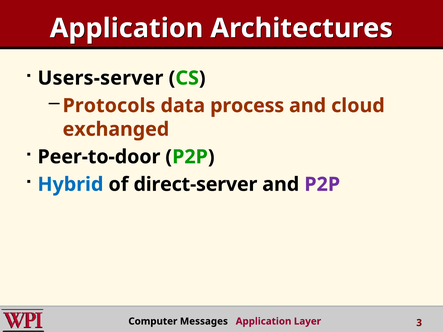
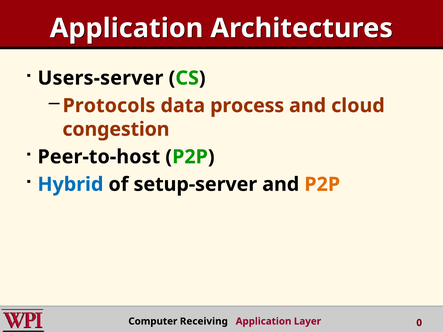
exchanged: exchanged -> congestion
Peer-to-door: Peer-to-door -> Peer-to-host
direct-server: direct-server -> setup-server
P2P at (322, 185) colour: purple -> orange
Messages: Messages -> Receiving
3: 3 -> 0
